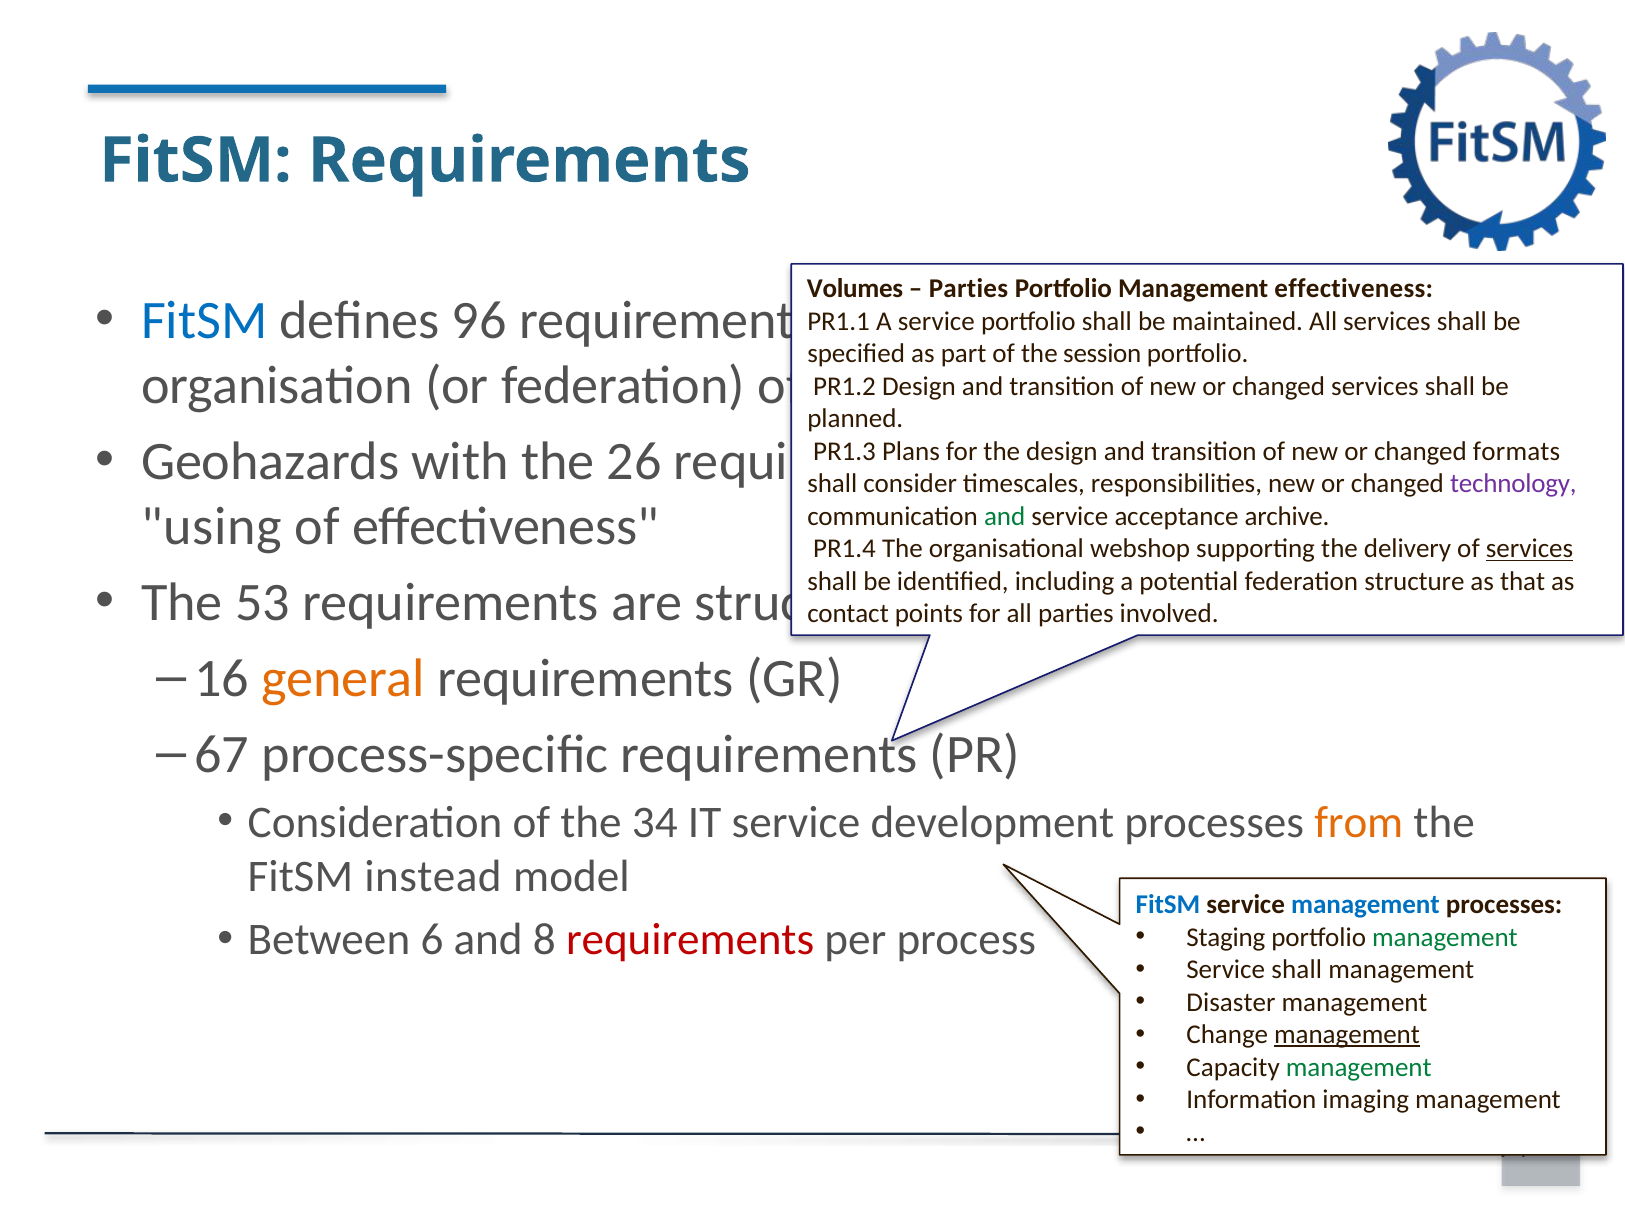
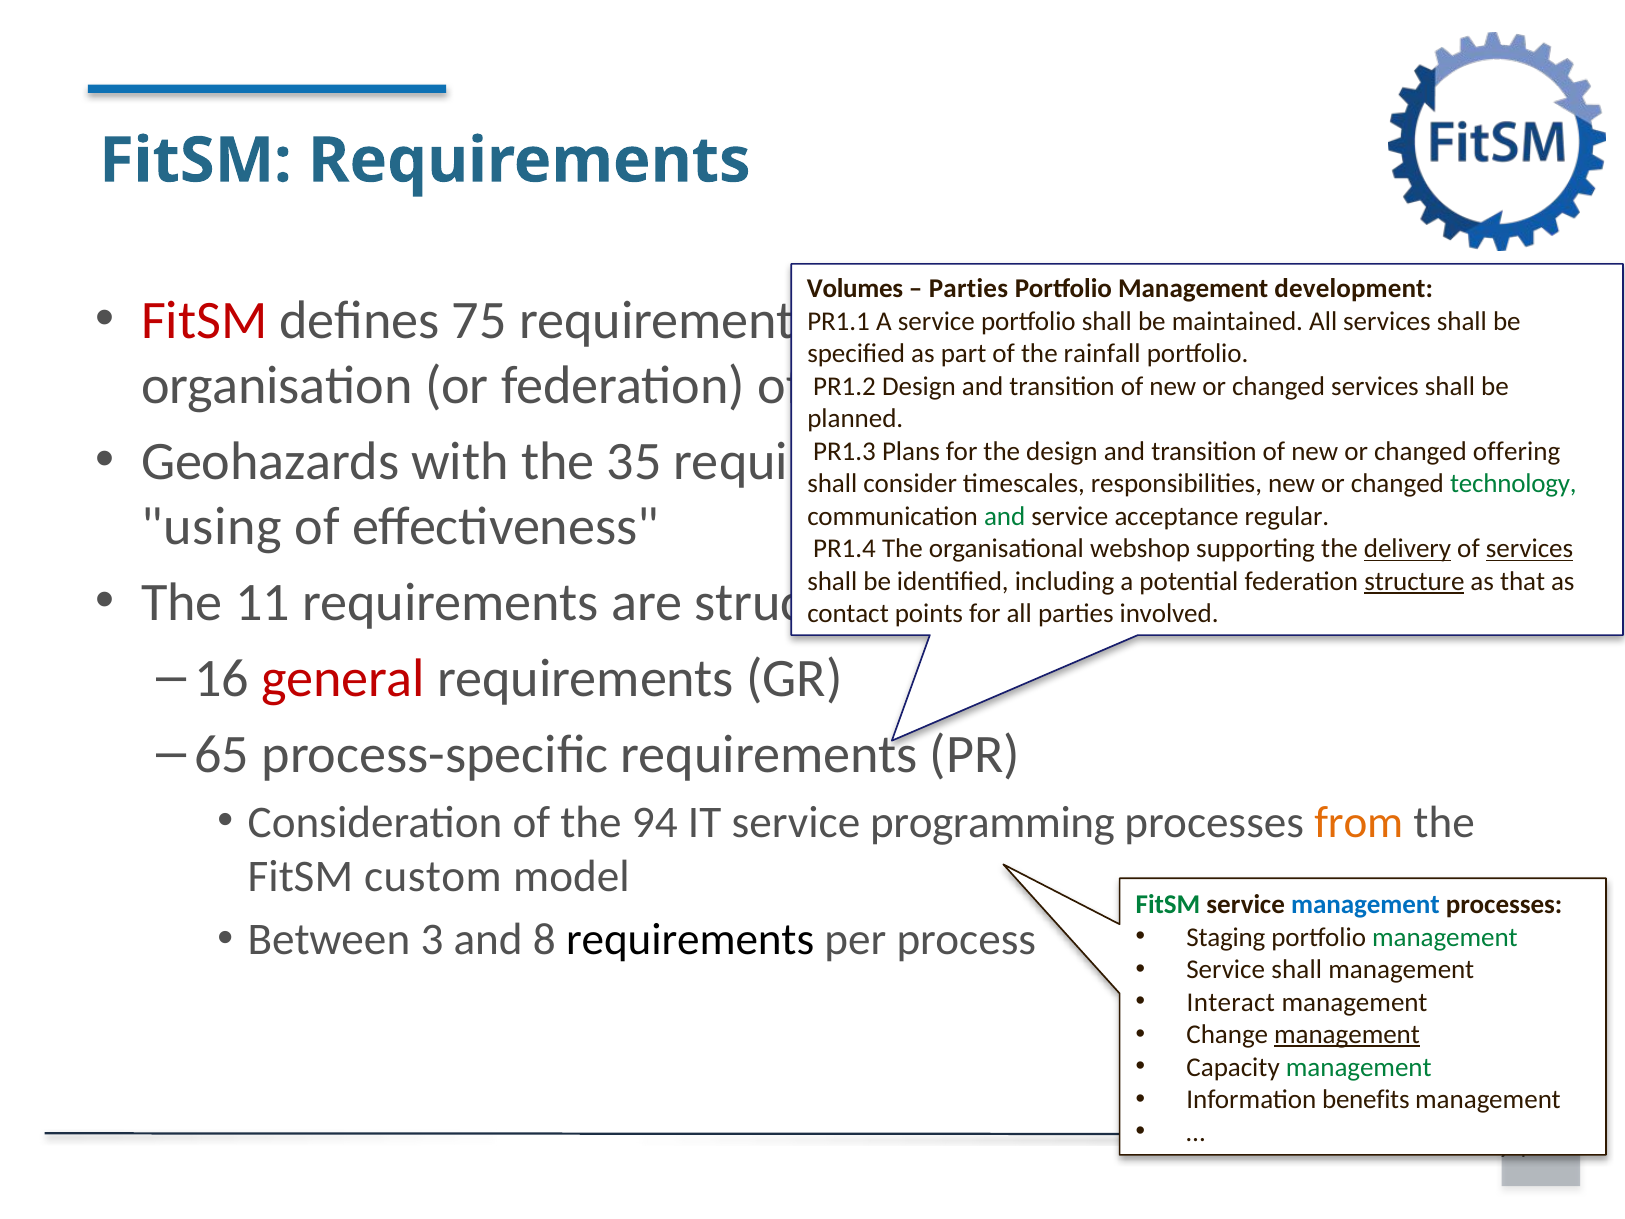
Management effectiveness: effectiveness -> development
FitSM at (204, 321) colour: blue -> red
96: 96 -> 75
session: session -> rainfall
26: 26 -> 35
formats at (1517, 451): formats -> offering
technology colour: purple -> green
archive: archive -> regular
delivery underline: none -> present
structure underline: none -> present
53: 53 -> 11
general colour: orange -> red
67: 67 -> 65
34: 34 -> 94
development: development -> programming
instead: instead -> custom
FitSM at (1168, 904) colour: blue -> green
6: 6 -> 3
requirements at (690, 940) colour: red -> black
Disaster: Disaster -> Interact
imaging: imaging -> benefits
